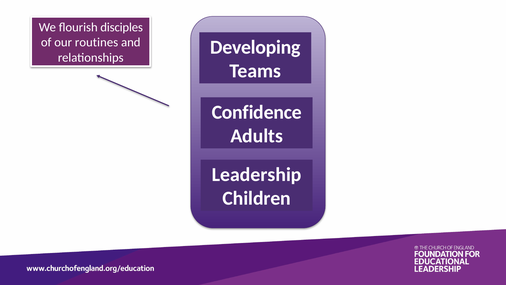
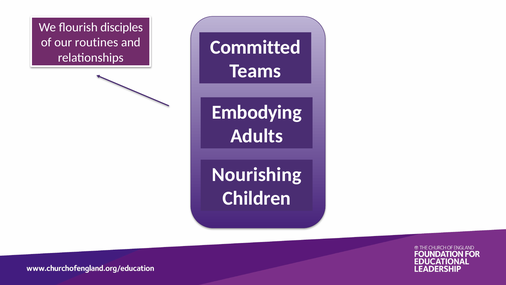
Developing: Developing -> Committed
Confidence: Confidence -> Embodying
Leadership: Leadership -> Nourishing
